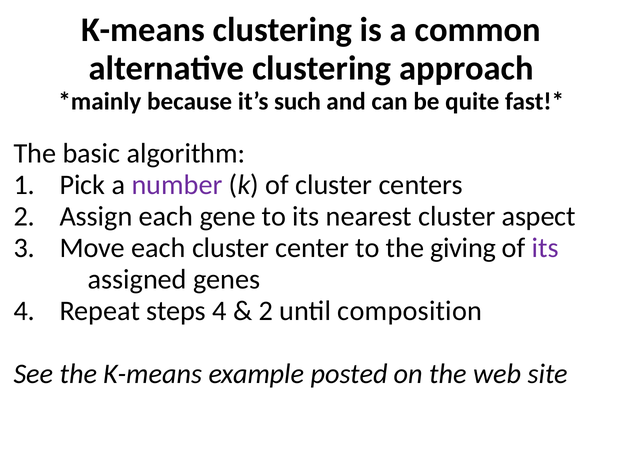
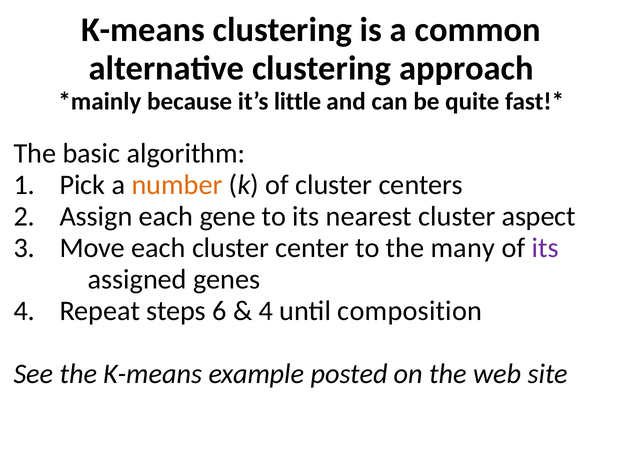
such: such -> little
number colour: purple -> orange
giving: giving -> many
steps 4: 4 -> 6
2 at (266, 311): 2 -> 4
